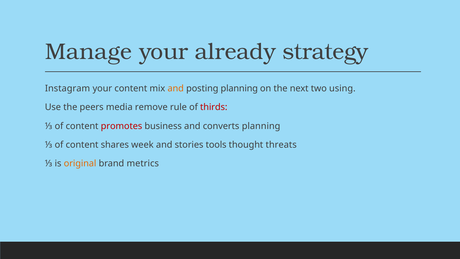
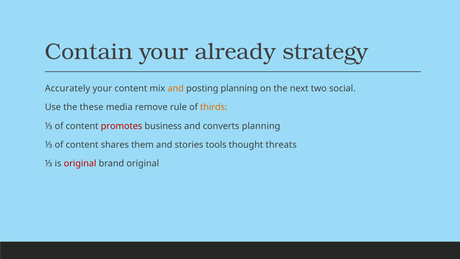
Manage: Manage -> Contain
Instagram: Instagram -> Accurately
using: using -> social
peers: peers -> these
thirds colour: red -> orange
week: week -> them
original at (80, 163) colour: orange -> red
brand metrics: metrics -> original
